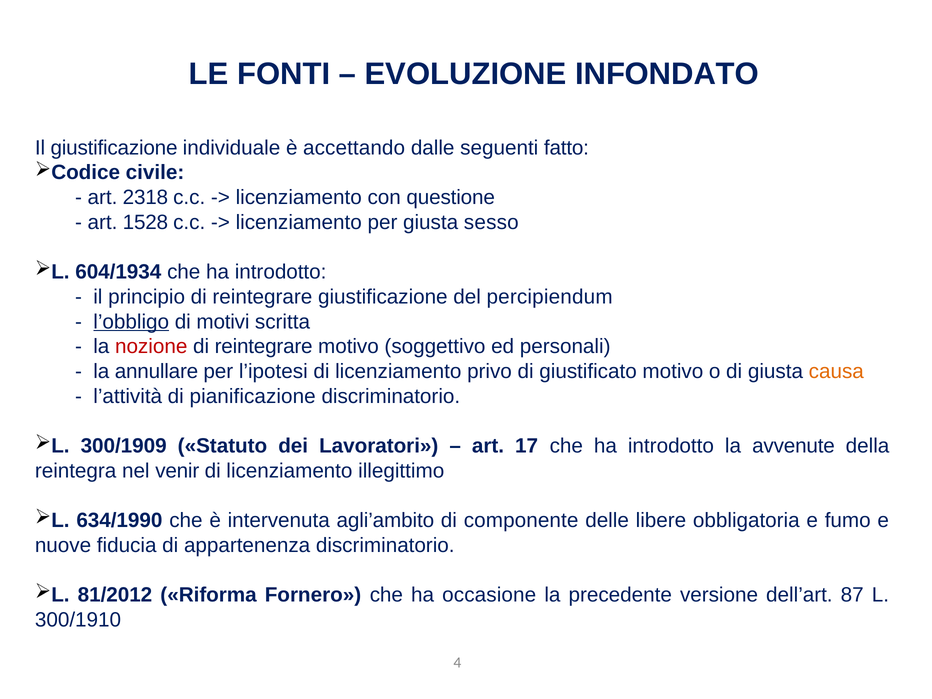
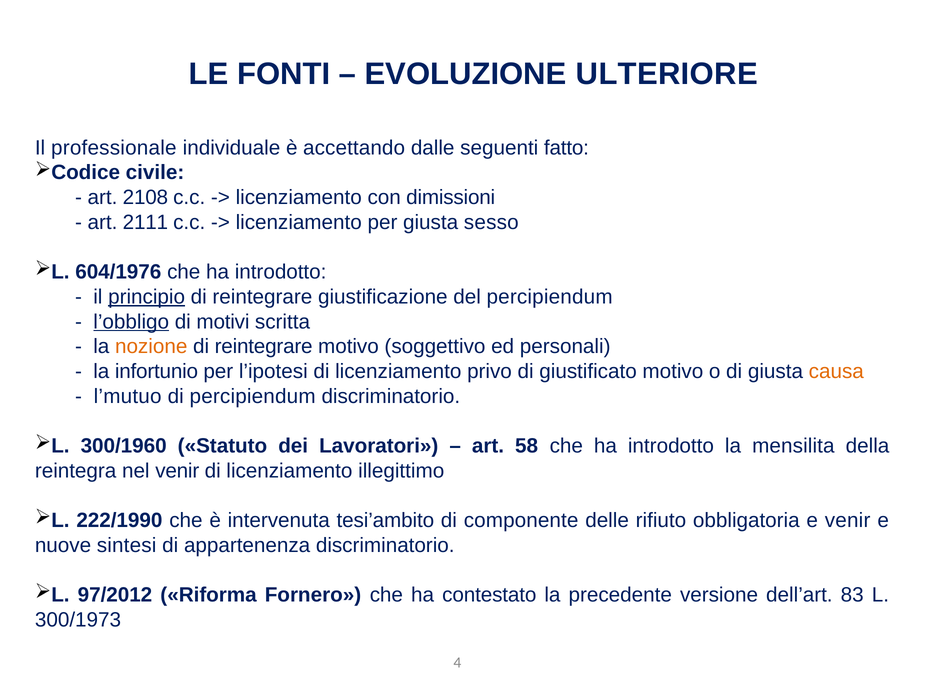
INFONDATO: INFONDATO -> ULTERIORE
Il giustificazione: giustificazione -> professionale
2318: 2318 -> 2108
questione: questione -> dimissioni
1528: 1528 -> 2111
604/1934: 604/1934 -> 604/1976
principio underline: none -> present
nozione colour: red -> orange
annullare: annullare -> infortunio
l’attività: l’attività -> l’mutuo
di pianificazione: pianificazione -> percipiendum
300/1909: 300/1909 -> 300/1960
17: 17 -> 58
avvenute: avvenute -> mensilita
634/1990: 634/1990 -> 222/1990
agli’ambito: agli’ambito -> tesi’ambito
libere: libere -> rifiuto
e fumo: fumo -> venir
fiducia: fiducia -> sintesi
81/2012: 81/2012 -> 97/2012
occasione: occasione -> contestato
87: 87 -> 83
300/1910: 300/1910 -> 300/1973
